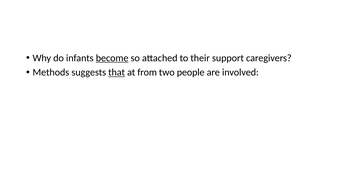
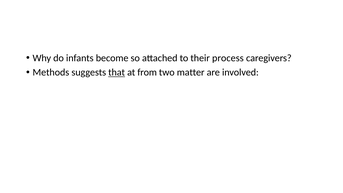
become underline: present -> none
support: support -> process
people: people -> matter
